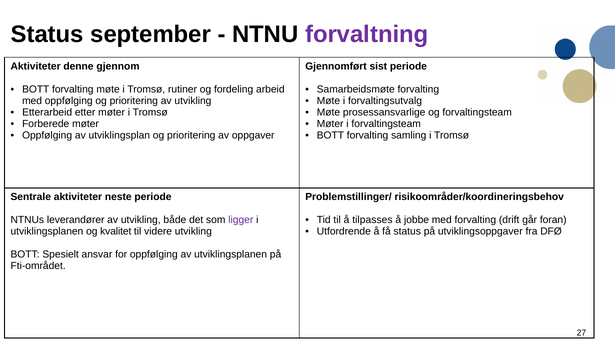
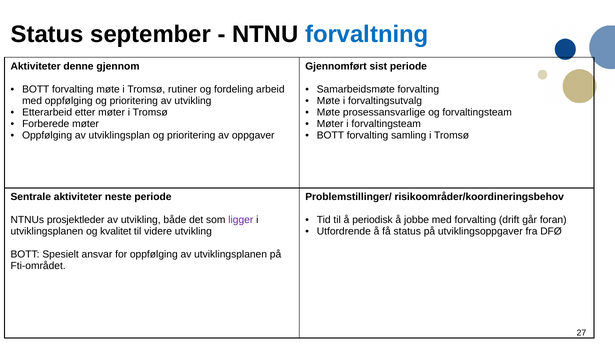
forvaltning colour: purple -> blue
leverandører: leverandører -> prosjektleder
tilpasses: tilpasses -> periodisk
